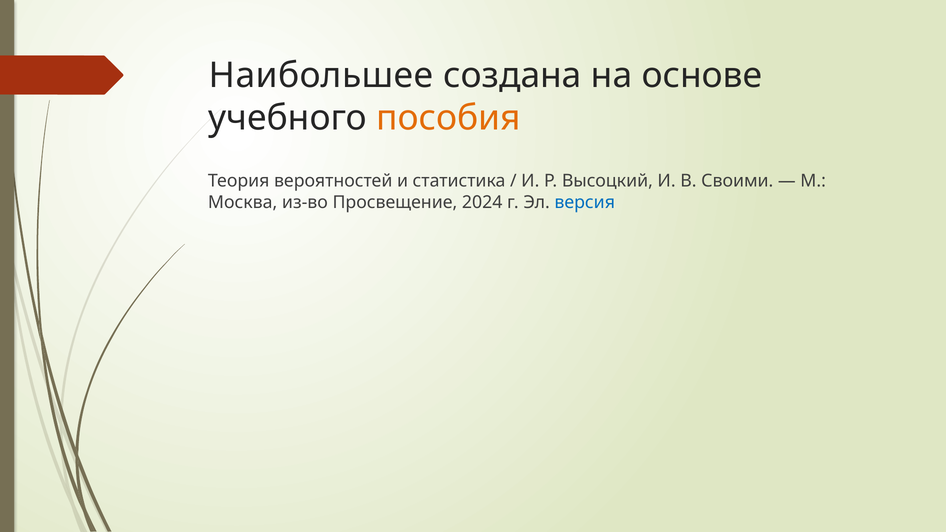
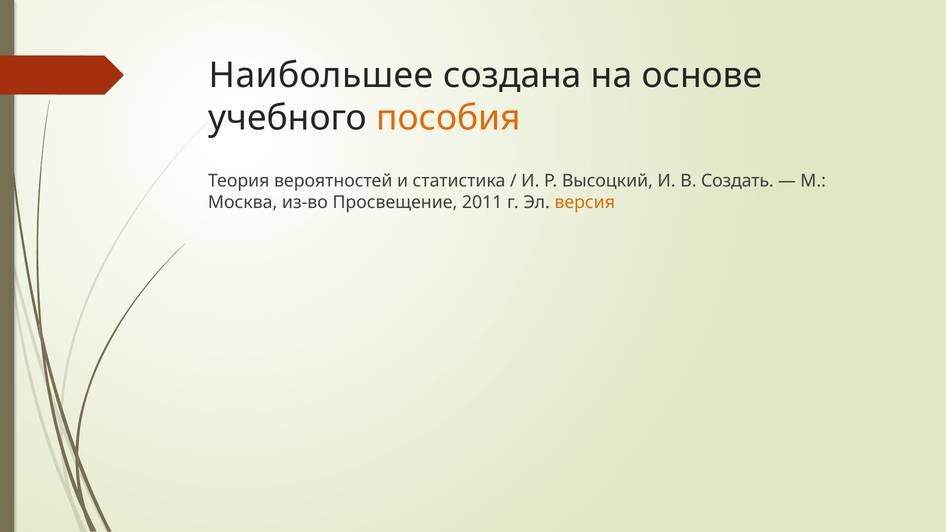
Своими: Своими -> Создать
2024: 2024 -> 2011
версия colour: blue -> orange
